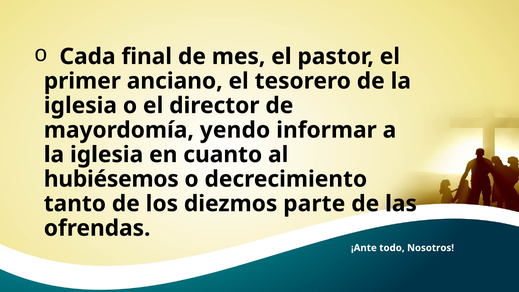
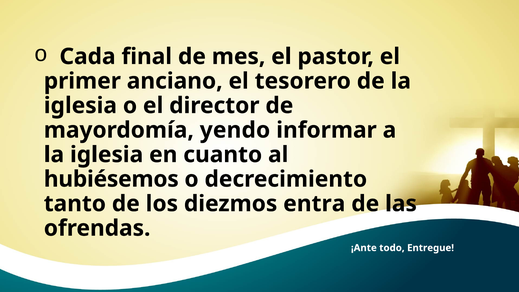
parte: parte -> entra
Nosotros: Nosotros -> Entregue
